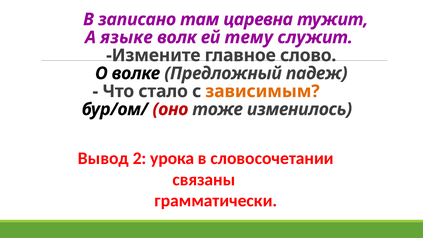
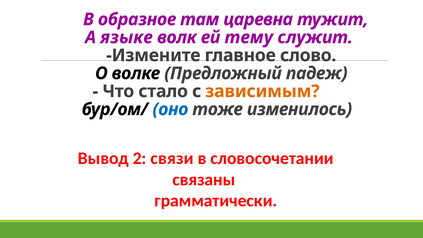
записано: записано -> образное
оно colour: red -> blue
урока: урока -> связи
